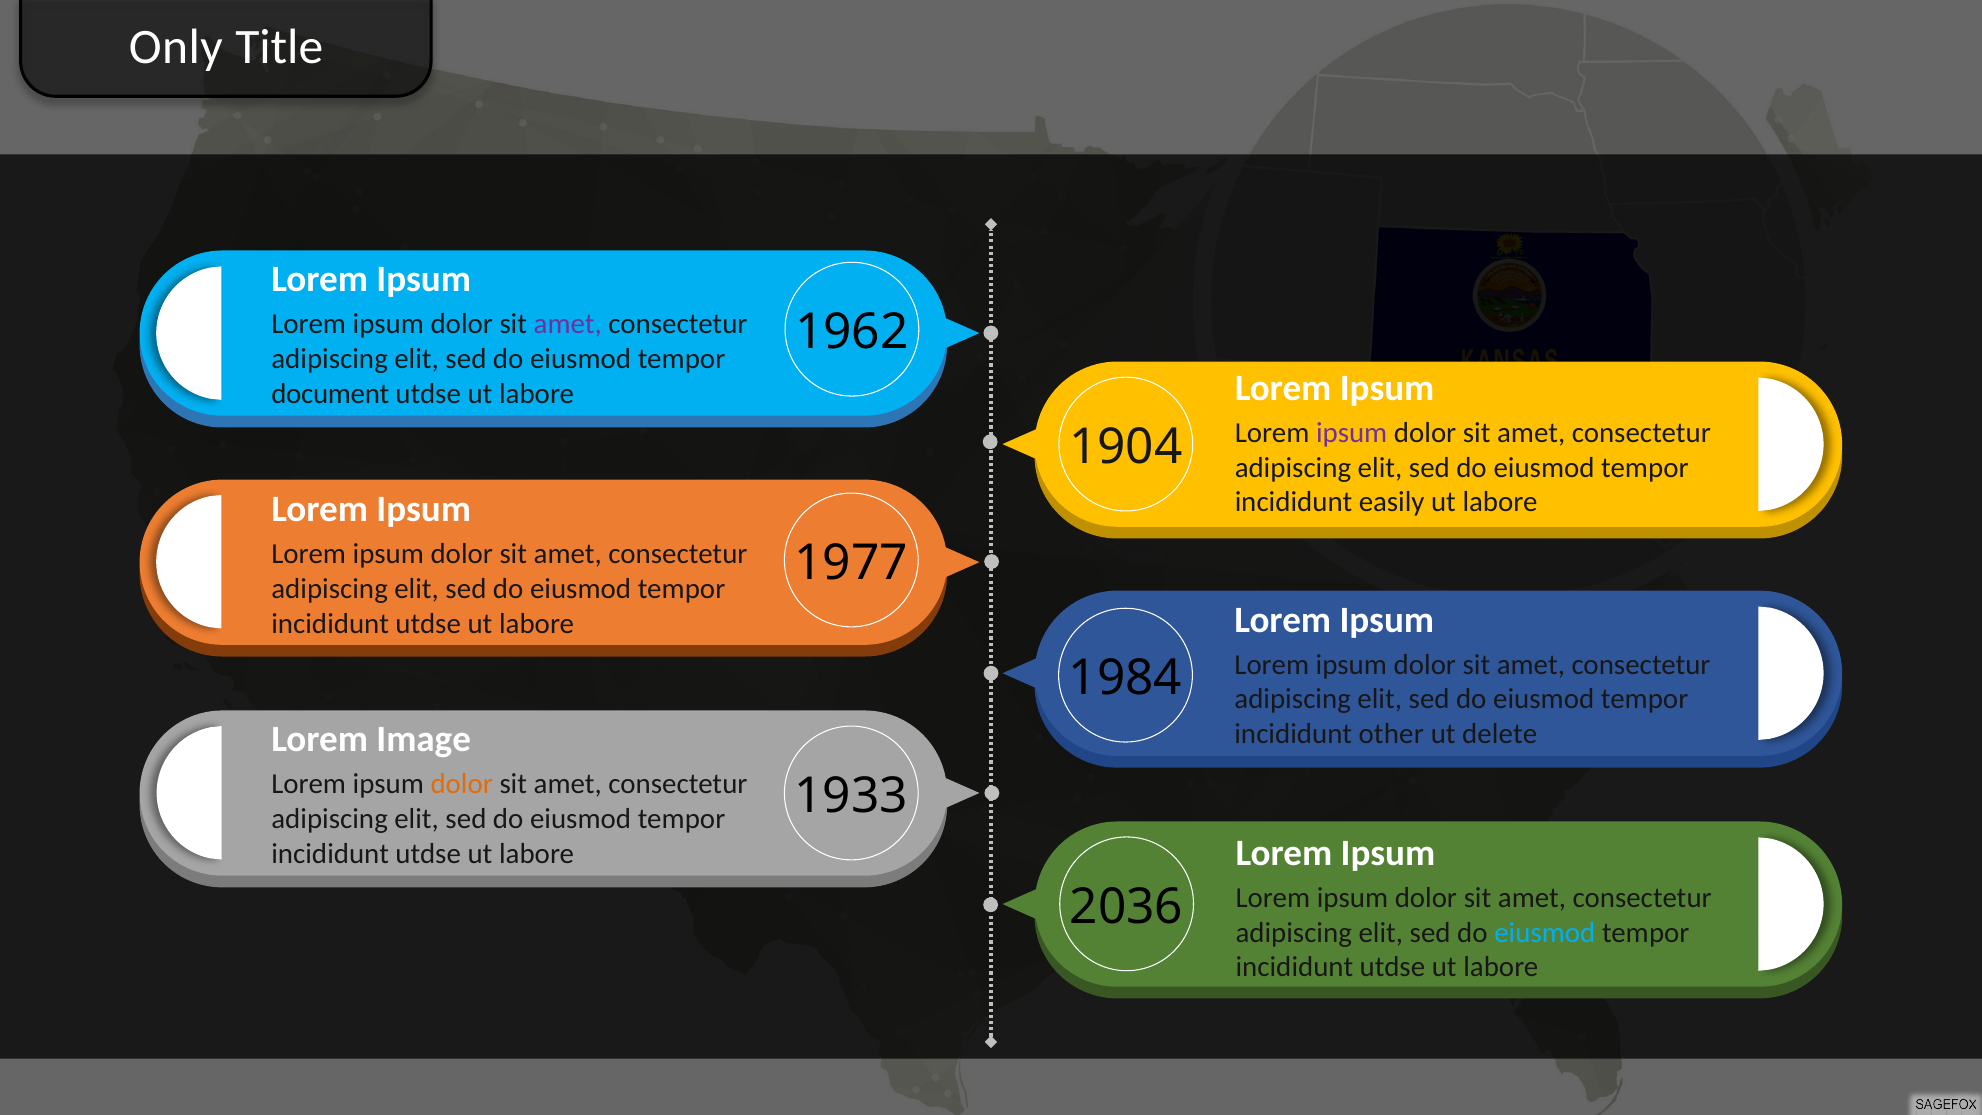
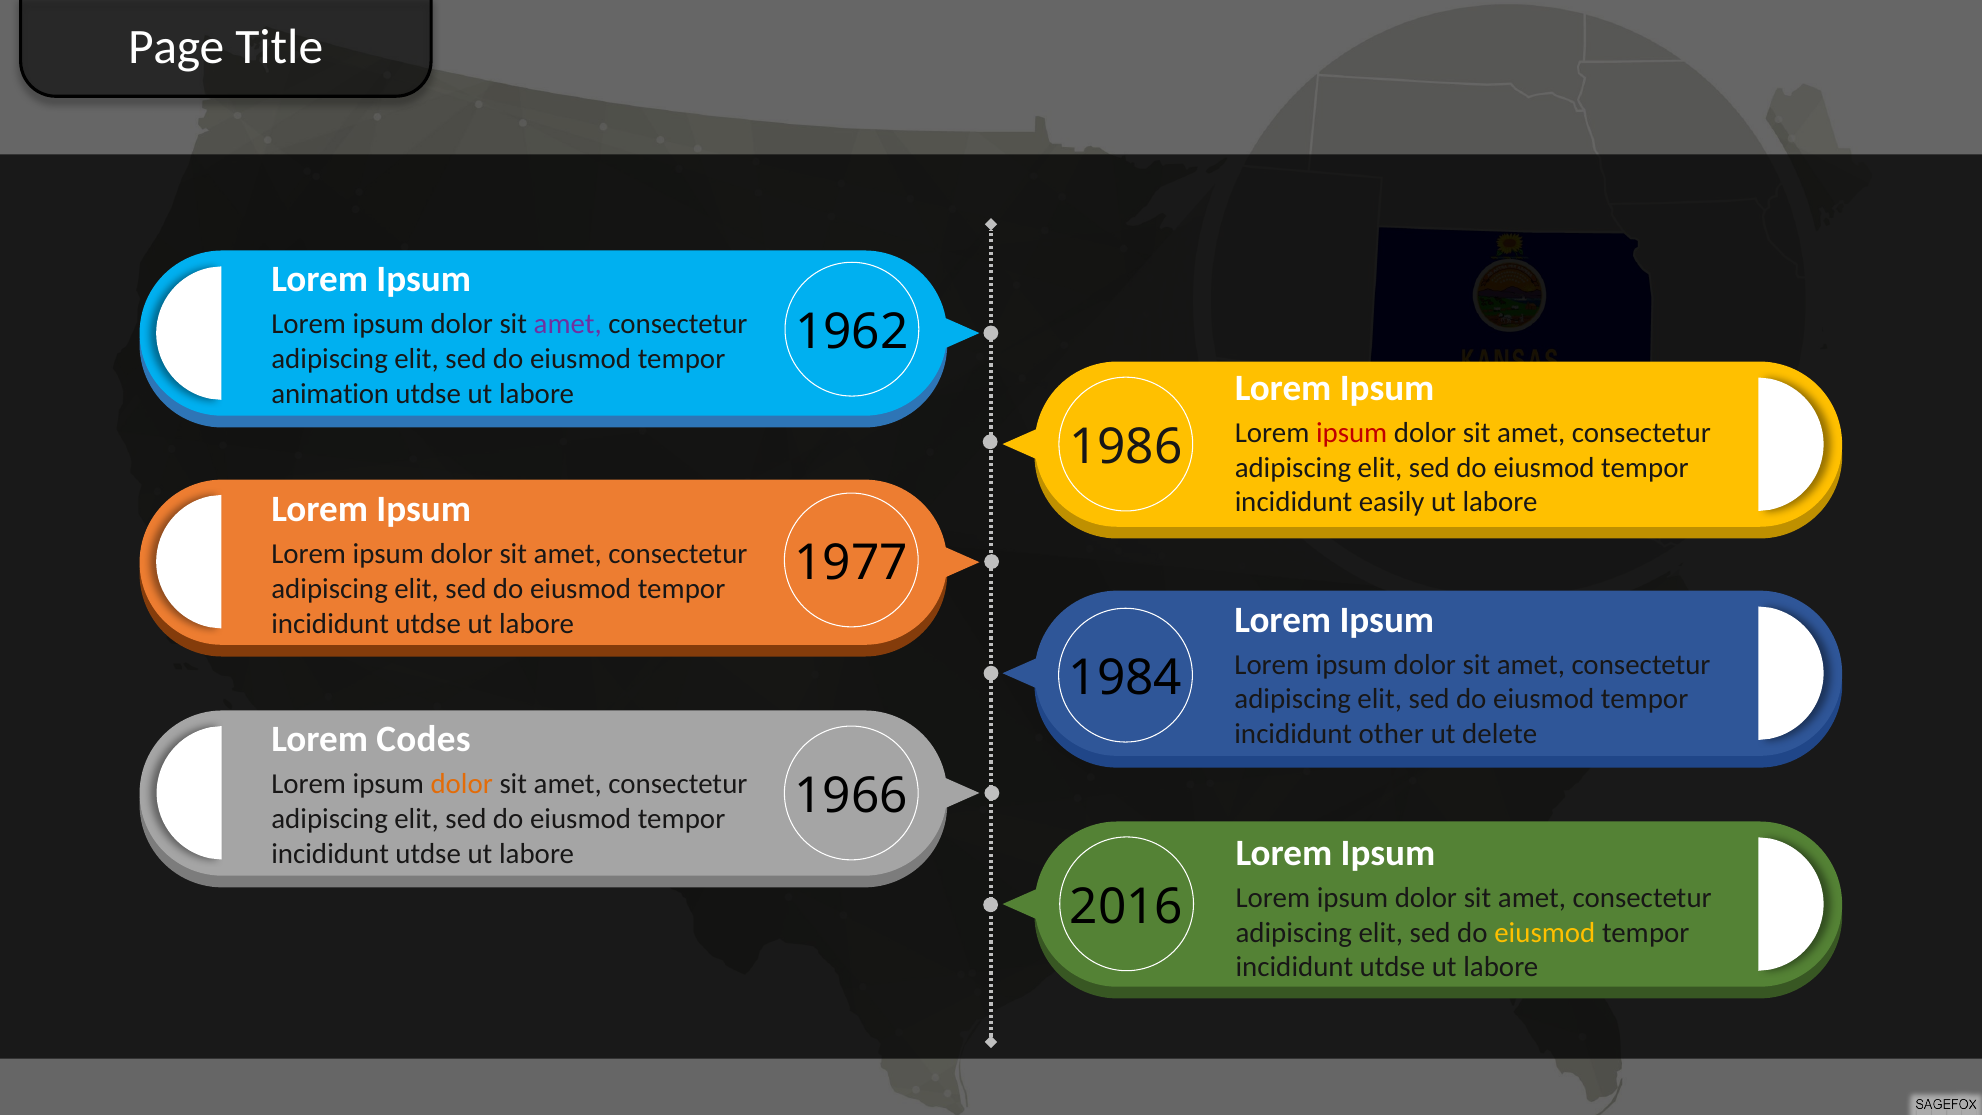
Only: Only -> Page
document: document -> animation
ipsum at (1352, 433) colour: purple -> red
1904: 1904 -> 1986
Image: Image -> Codes
1933: 1933 -> 1966
2036: 2036 -> 2016
eiusmod at (1545, 933) colour: light blue -> yellow
